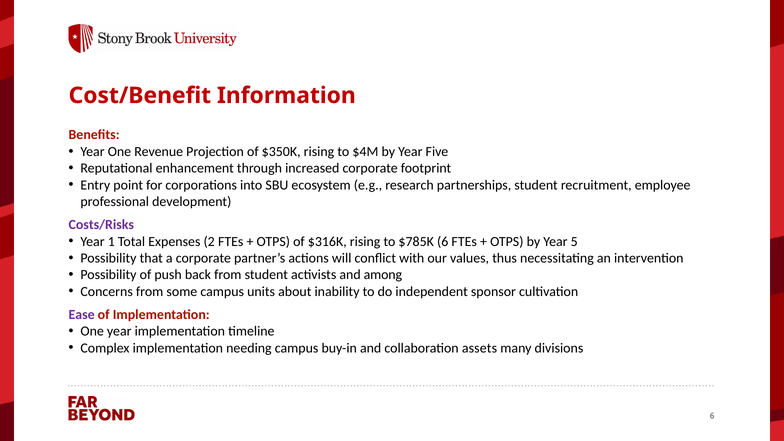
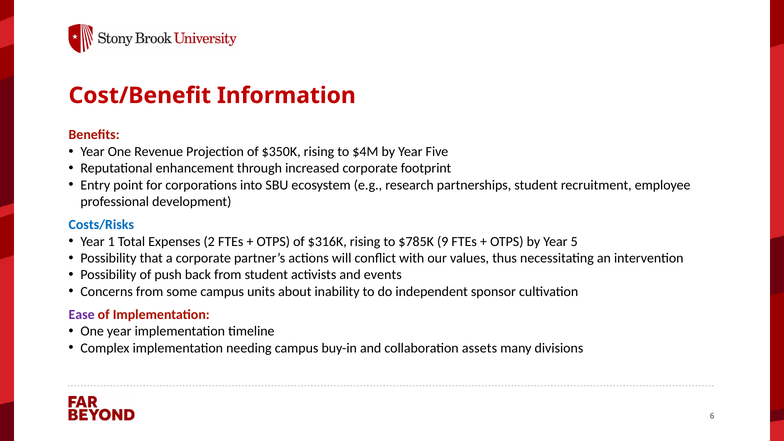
Costs/Risks colour: purple -> blue
$785K 6: 6 -> 9
among: among -> events
